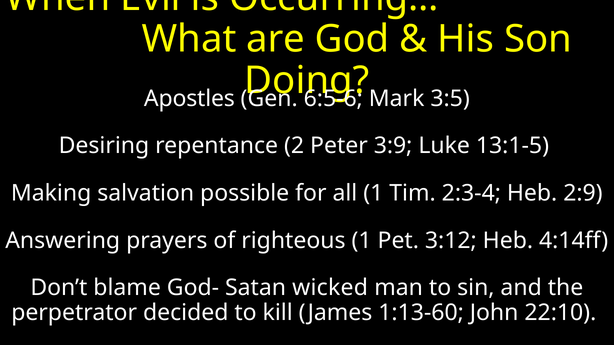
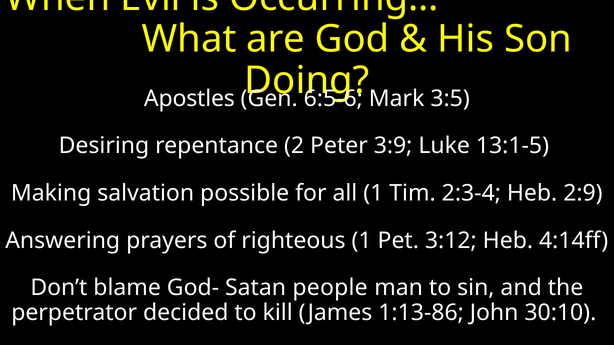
wicked: wicked -> people
1:13-60: 1:13-60 -> 1:13-86
22:10: 22:10 -> 30:10
